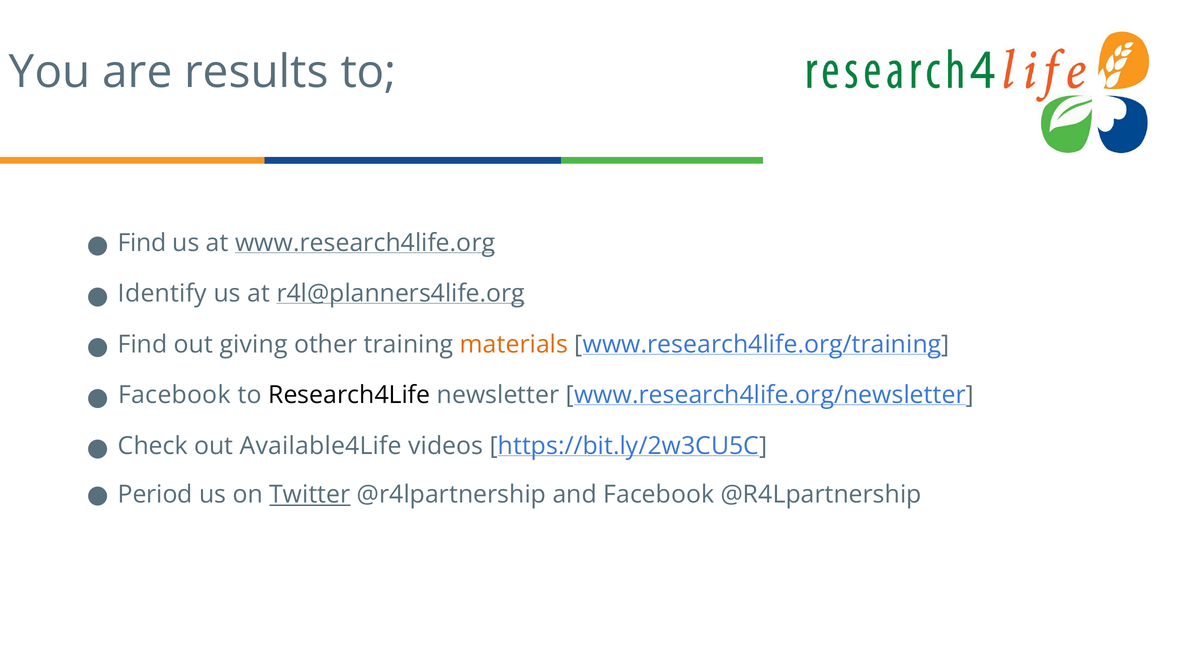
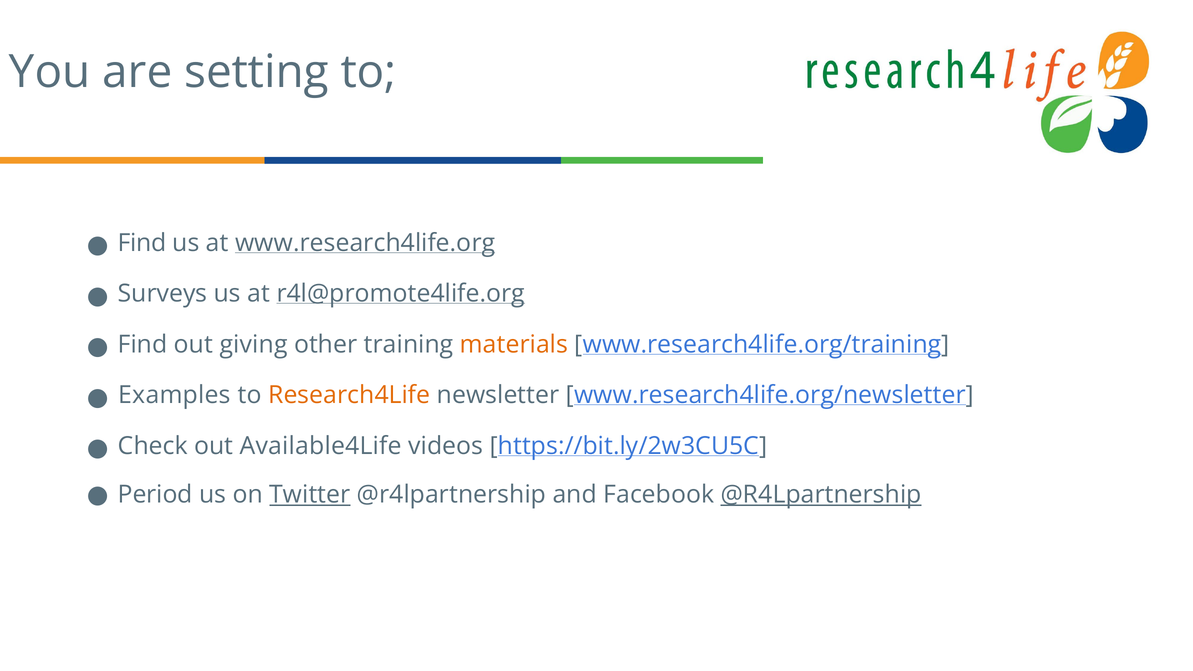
results: results -> setting
Identify: Identify -> Surveys
r4l@planners4life.org: r4l@planners4life.org -> r4l@promote4life.org
Facebook at (175, 395): Facebook -> Examples
Research4Life colour: black -> orange
@R4Lpartnership at (821, 495) underline: none -> present
